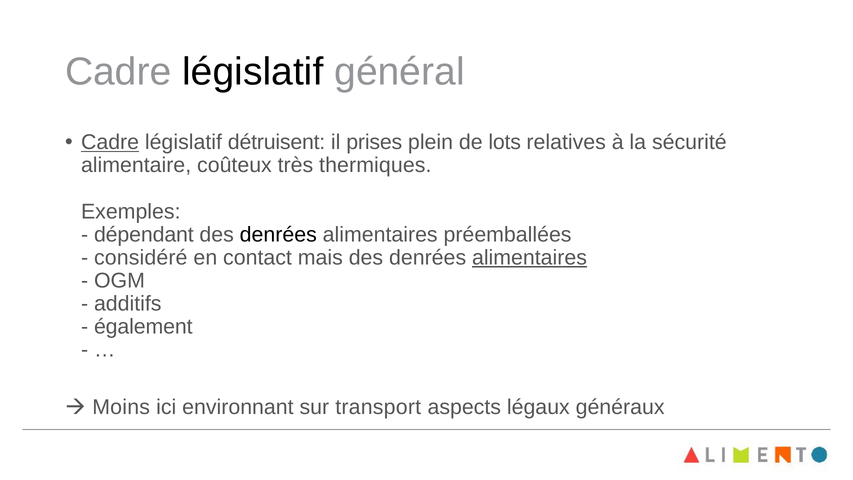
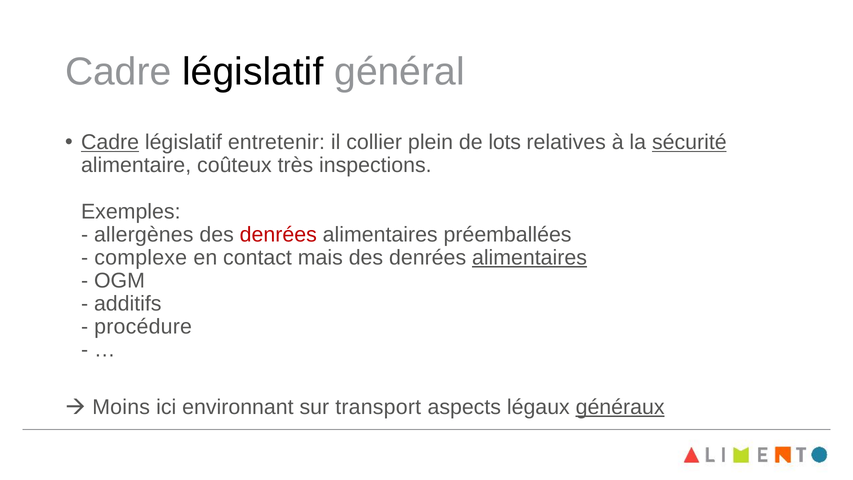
détruisent: détruisent -> entretenir
prises: prises -> collier
sécurité underline: none -> present
thermiques: thermiques -> inspections
dépendant: dépendant -> allergènes
denrées at (278, 234) colour: black -> red
considéré: considéré -> complexe
également: également -> procédure
généraux underline: none -> present
